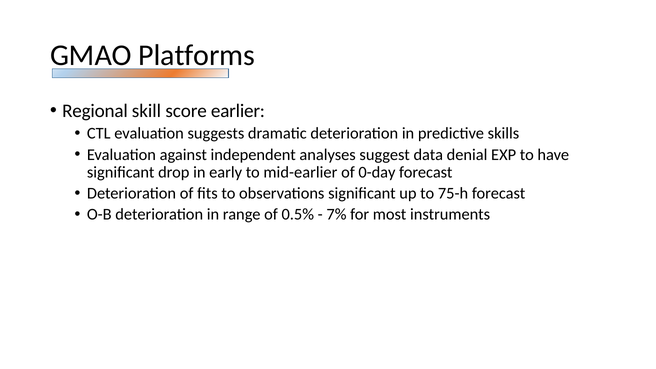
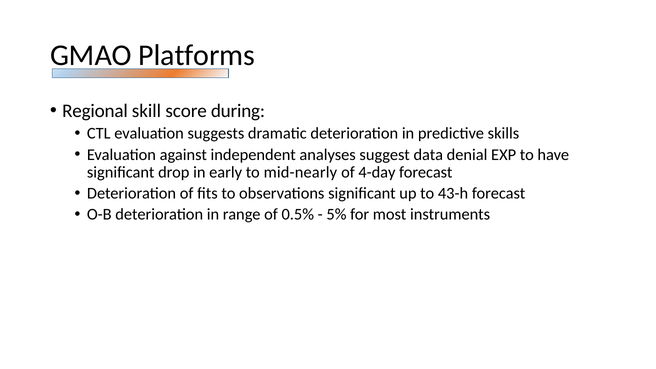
earlier: earlier -> during
mid-earlier: mid-earlier -> mid-nearly
0-day: 0-day -> 4-day
75-h: 75-h -> 43-h
7%: 7% -> 5%
